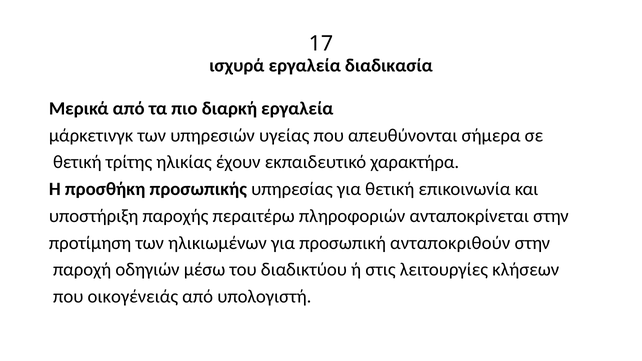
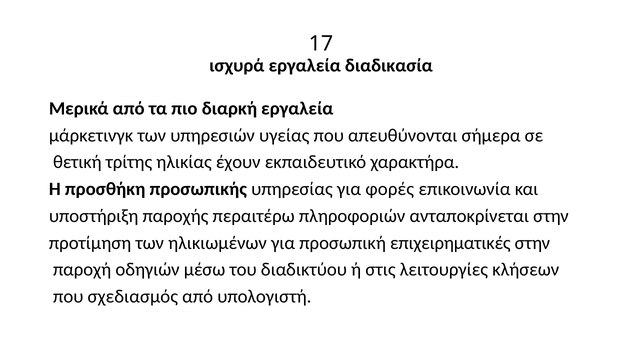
για θετική: θετική -> φορές
ανταποκριθούν: ανταποκριθούν -> επιχειρηματικές
οικογένειάς: οικογένειάς -> σχεδιασμός
